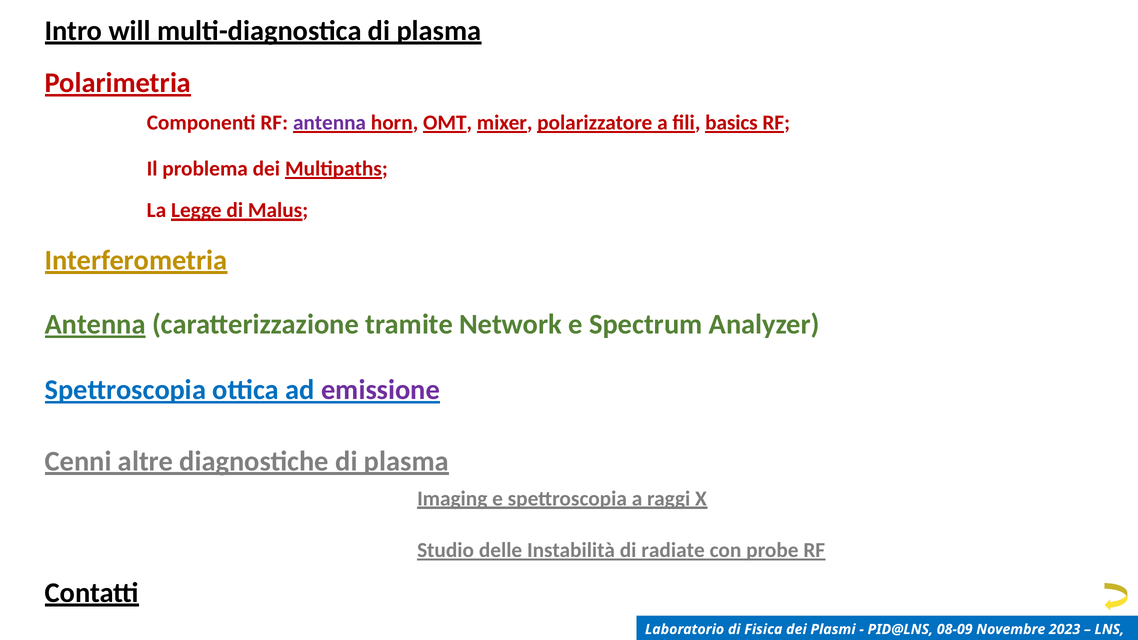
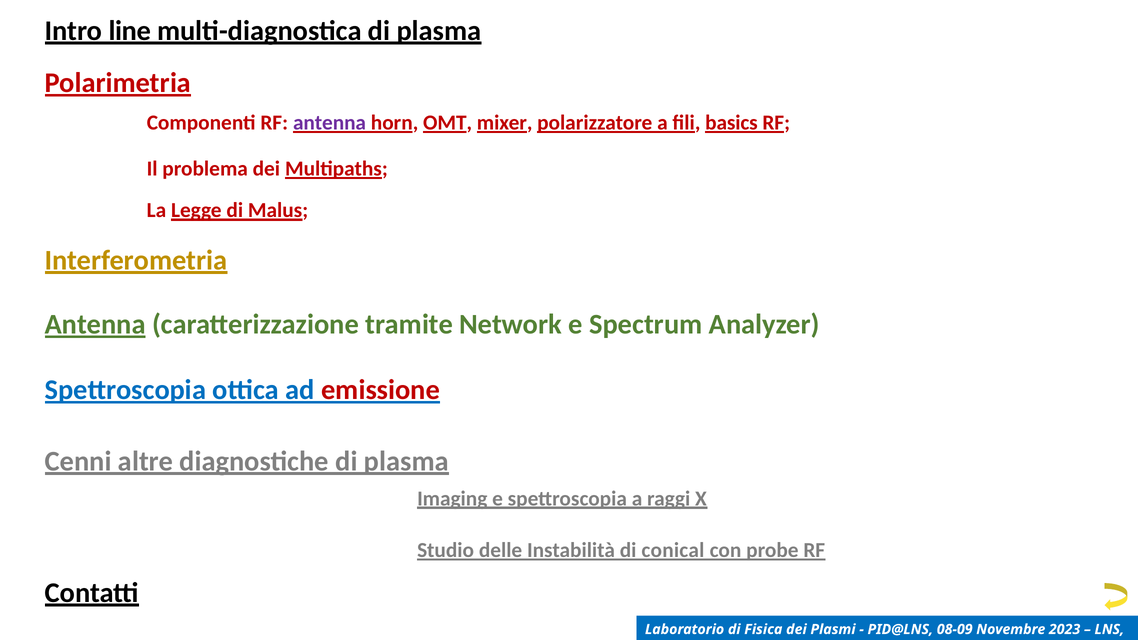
will: will -> line
emissione colour: purple -> red
radiate: radiate -> conical
